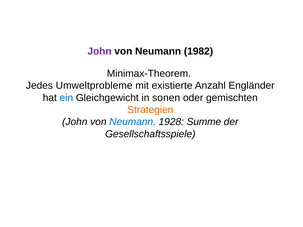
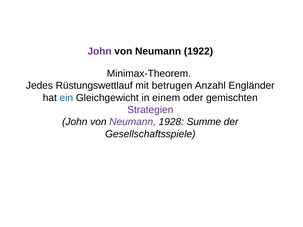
1982: 1982 -> 1922
Umweltprobleme: Umweltprobleme -> Rüstungswettlauf
existierte: existierte -> betrugen
sonen: sonen -> einem
Strategien colour: orange -> purple
Neumann at (133, 122) colour: blue -> purple
